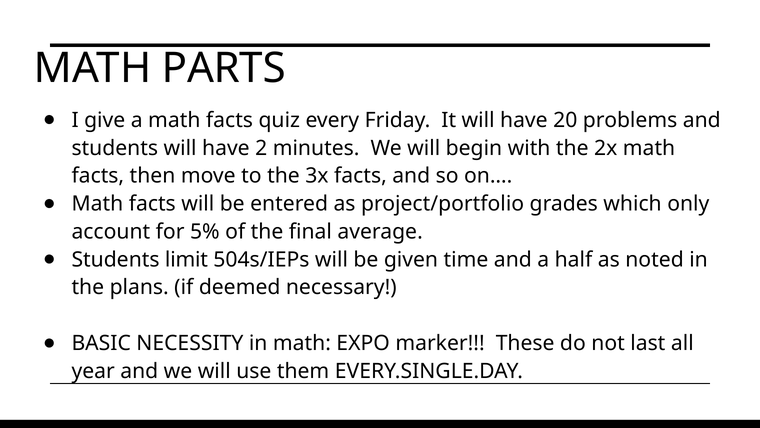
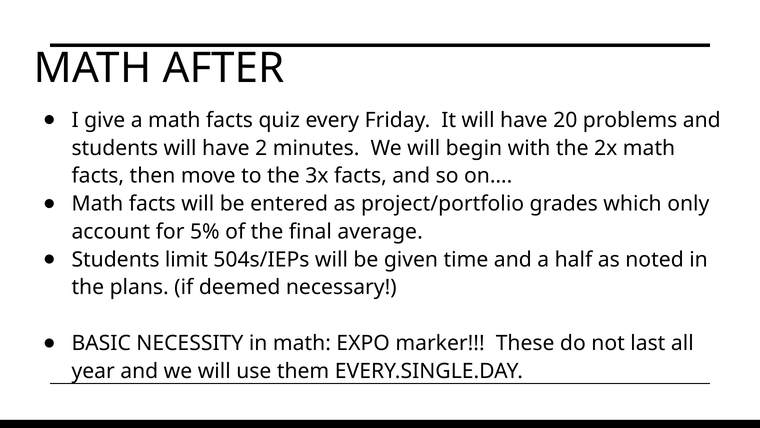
PARTS: PARTS -> AFTER
